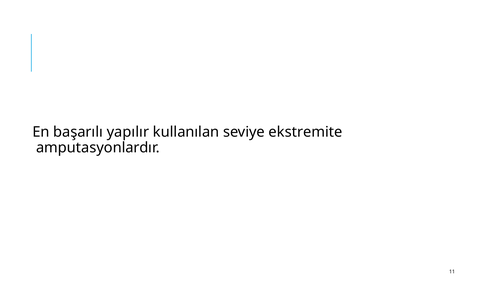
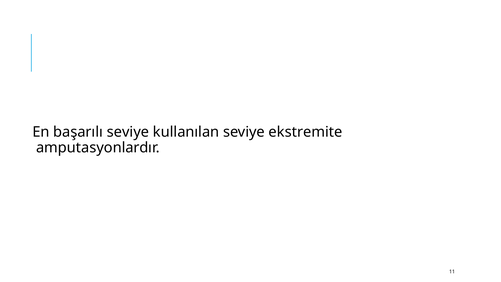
başarılı yapılır: yapılır -> seviye
